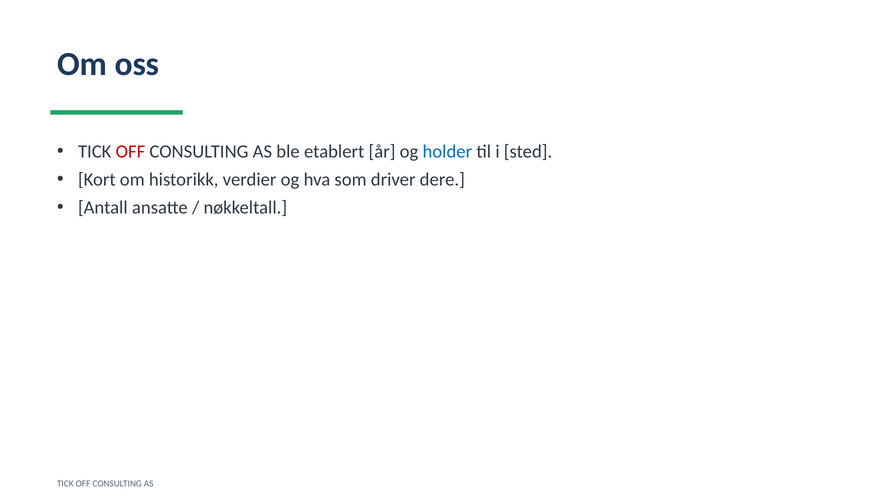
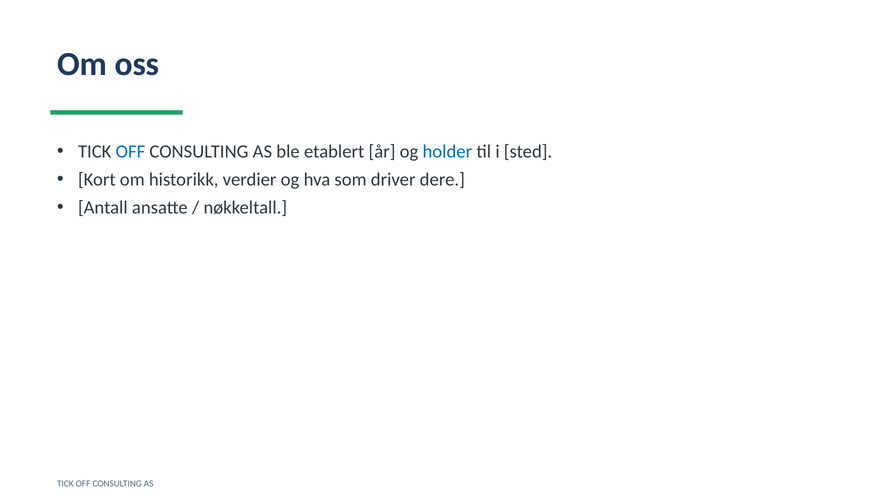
OFF at (130, 152) colour: red -> blue
